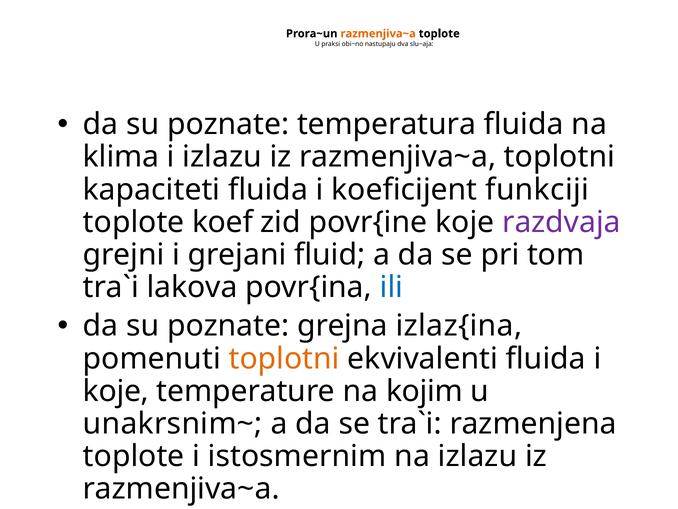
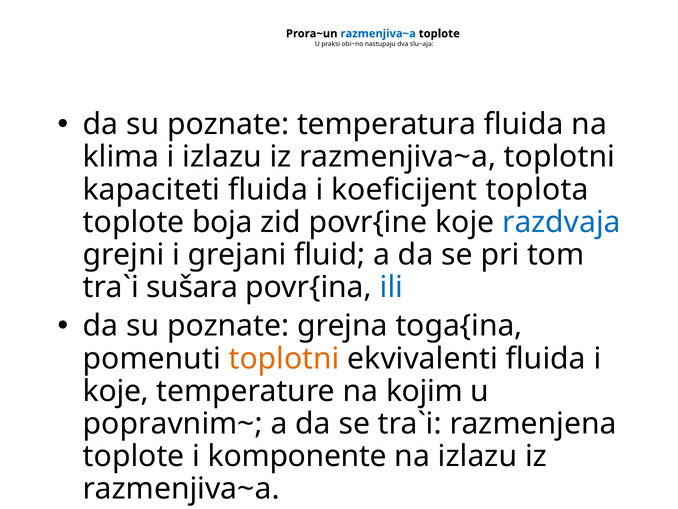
razmenjiva~a at (378, 34) colour: orange -> blue
funkciji: funkciji -> toplota
koef: koef -> boja
razdvaja colour: purple -> blue
lakova: lakova -> sušara
izlaz{ina: izlaz{ina -> toga{ina
unakrsnim~: unakrsnim~ -> popravnim~
istosmernim: istosmernim -> komponente
